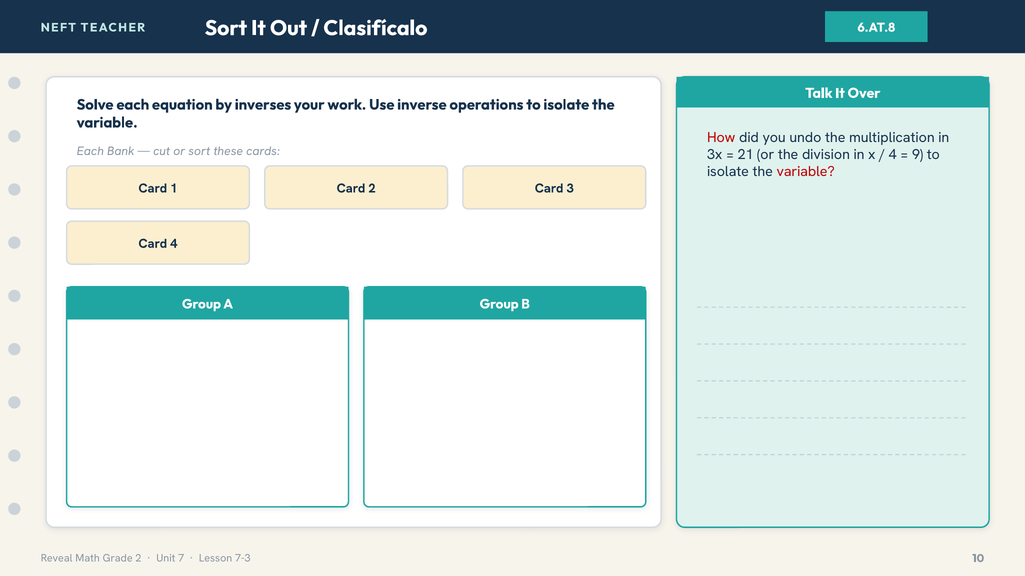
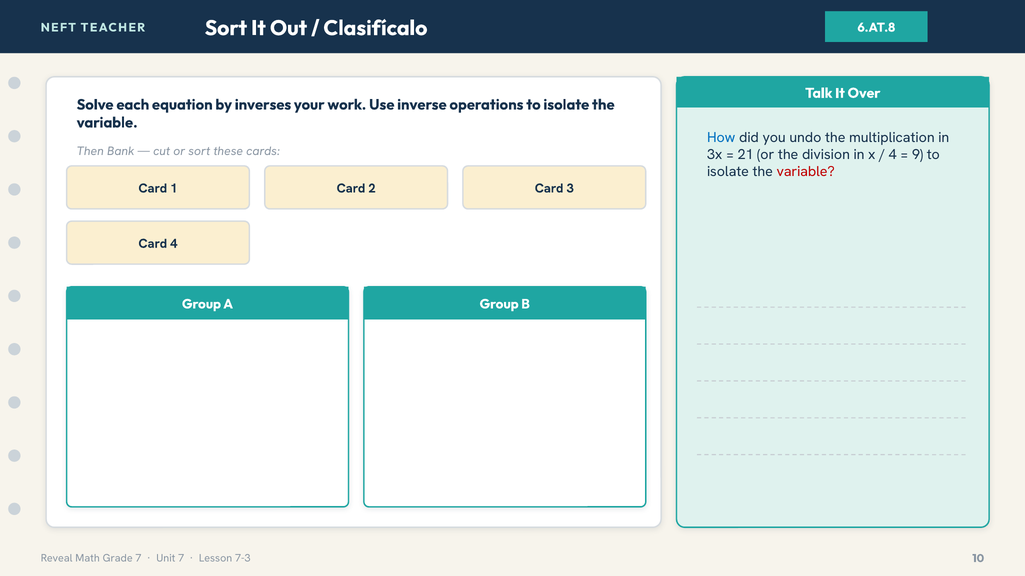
How colour: red -> blue
Each at (90, 151): Each -> Then
Grade 2: 2 -> 7
